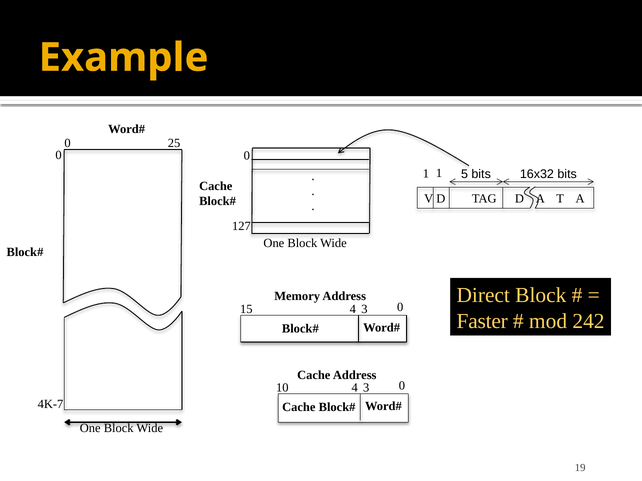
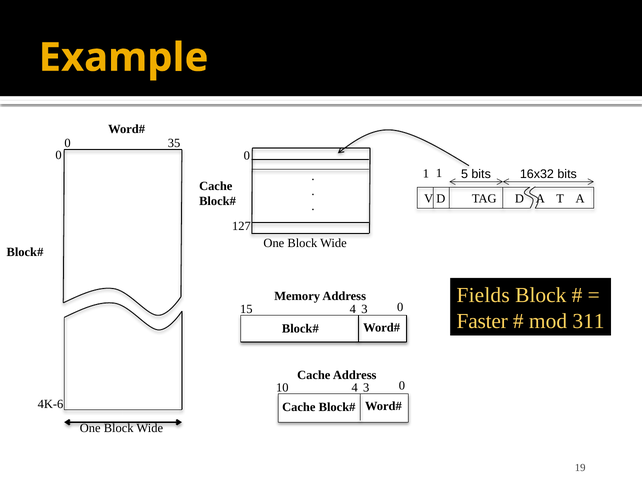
25: 25 -> 35
Direct: Direct -> Fields
242: 242 -> 311
4K-7: 4K-7 -> 4K-6
